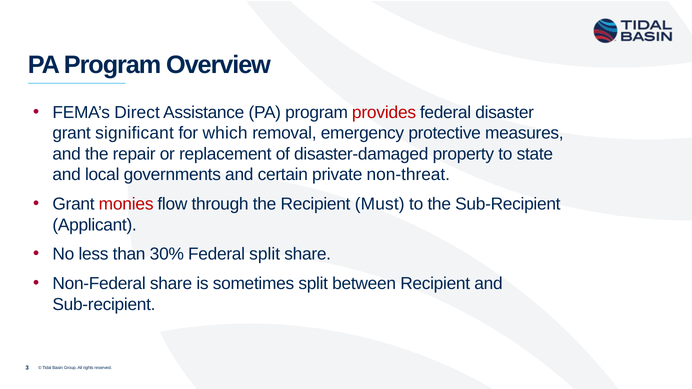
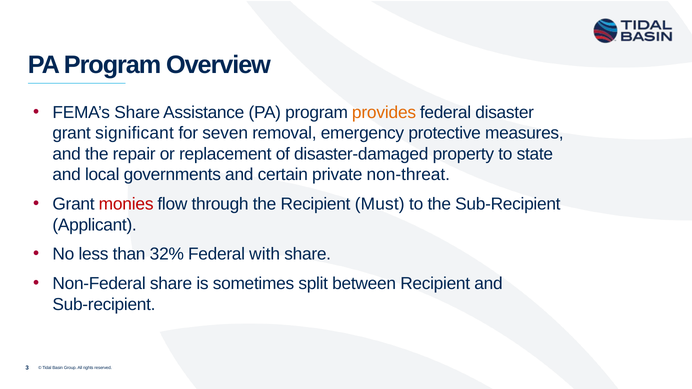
FEMA’s Direct: Direct -> Share
provides colour: red -> orange
which: which -> seven
30%: 30% -> 32%
Federal split: split -> with
